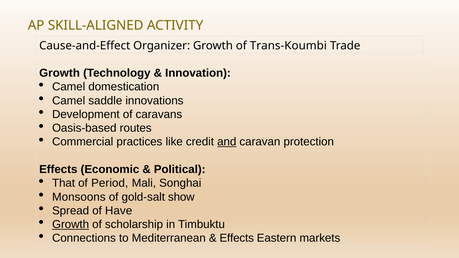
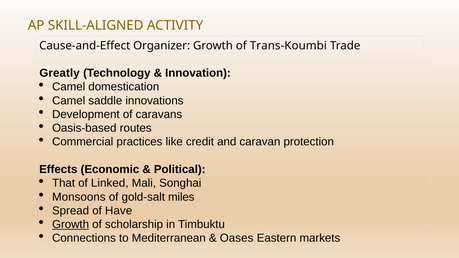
Growth at (60, 73): Growth -> Greatly
and underline: present -> none
Period: Period -> Linked
show: show -> miles
Effects at (237, 238): Effects -> Oases
